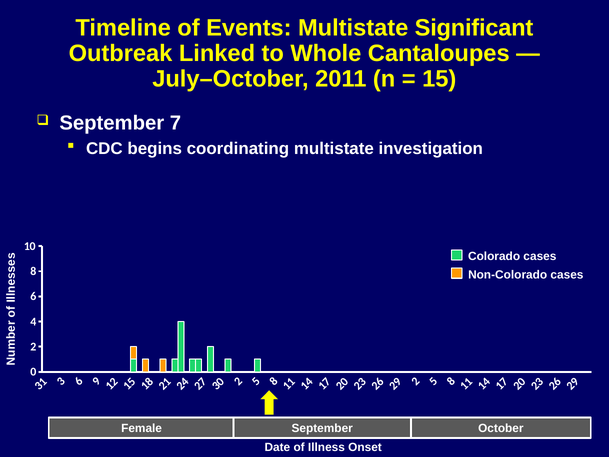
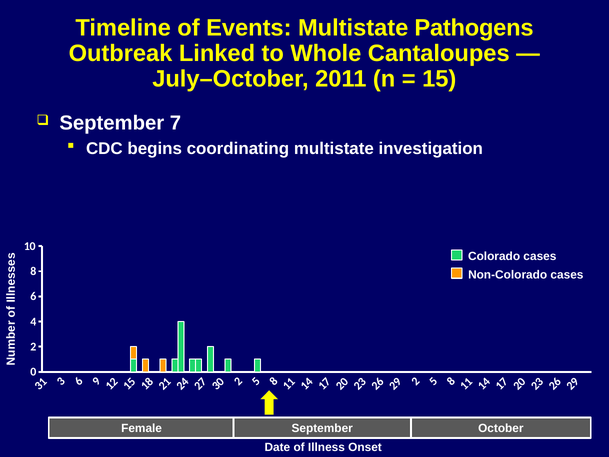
Significant: Significant -> Pathogens
